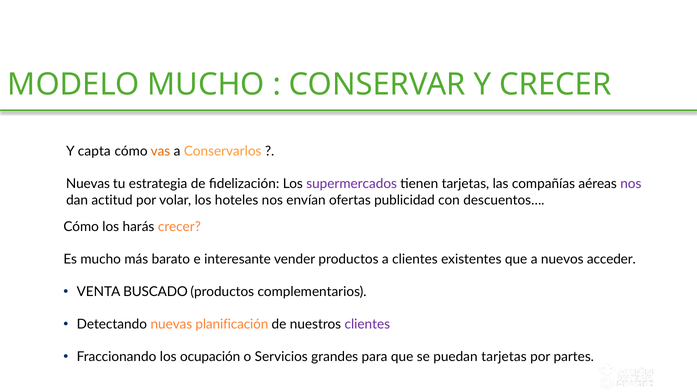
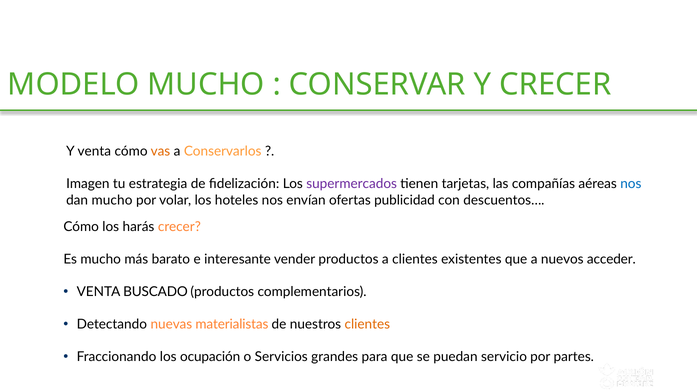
Y capta: capta -> venta
Nuevas at (88, 184): Nuevas -> Imagen
nos at (631, 184) colour: purple -> blue
dan actitud: actitud -> mucho
planificación: planificación -> materialistas
clientes at (367, 324) colour: purple -> orange
puedan tarjetas: tarjetas -> servicio
